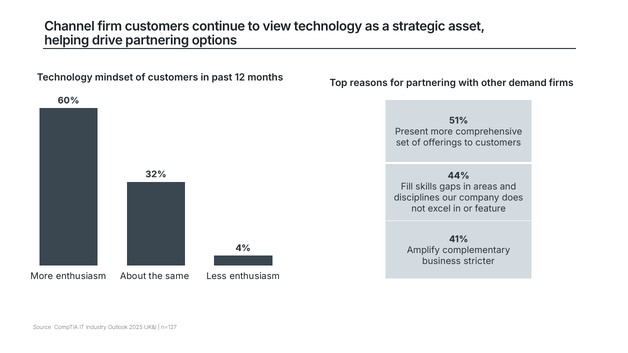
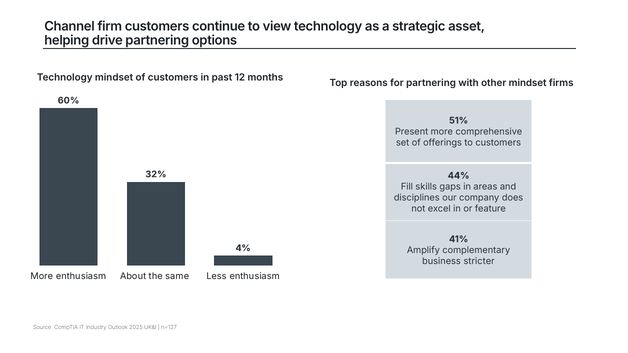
other demand: demand -> mindset
